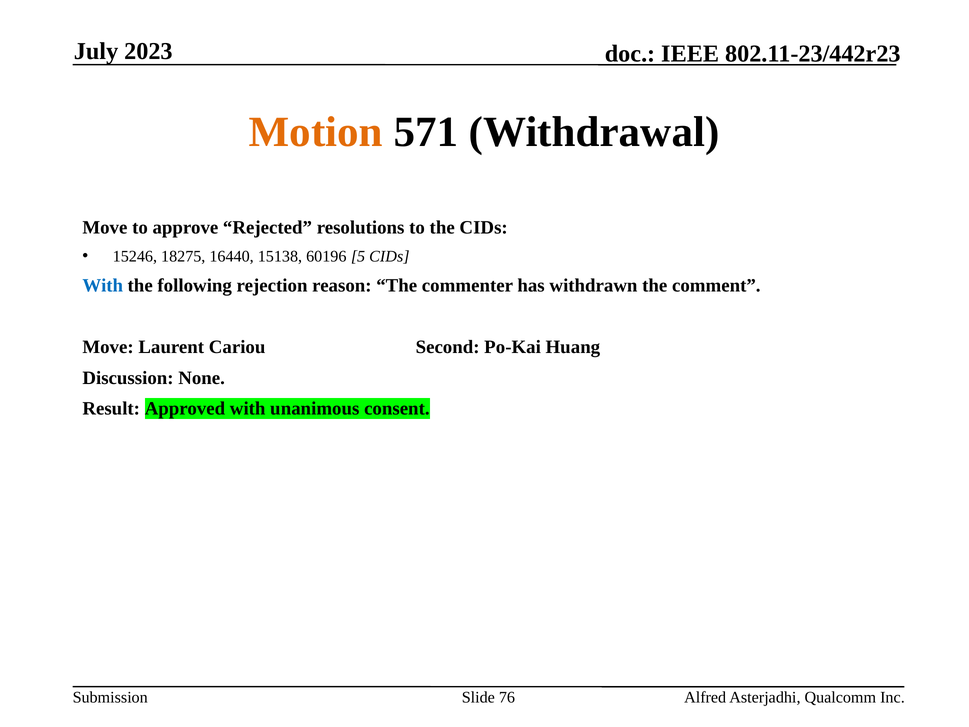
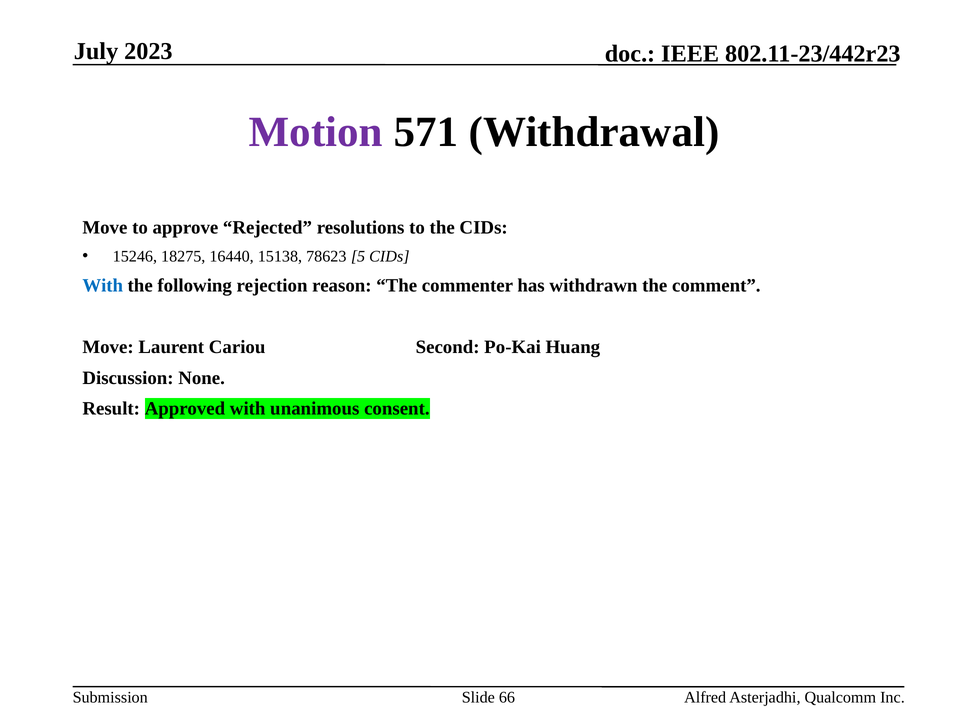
Motion colour: orange -> purple
60196: 60196 -> 78623
76: 76 -> 66
